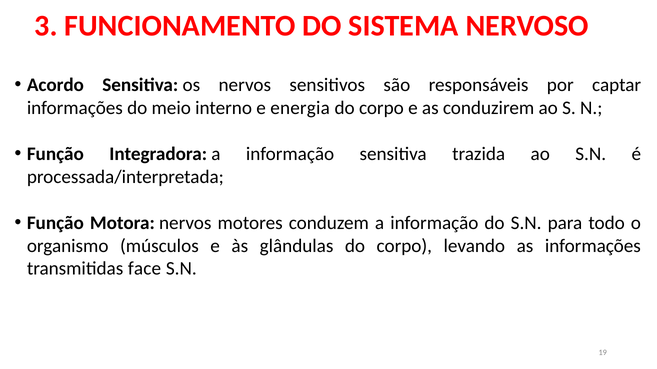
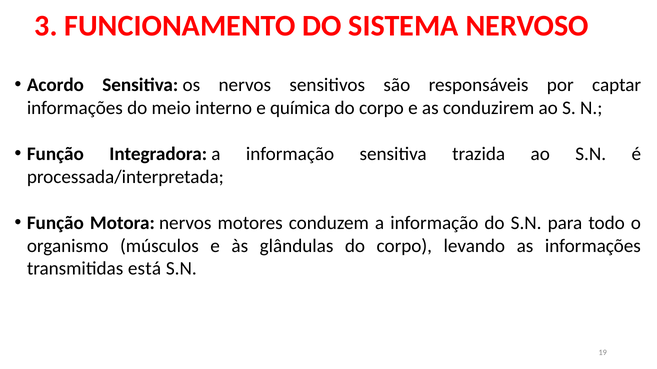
energia: energia -> química
face: face -> está
